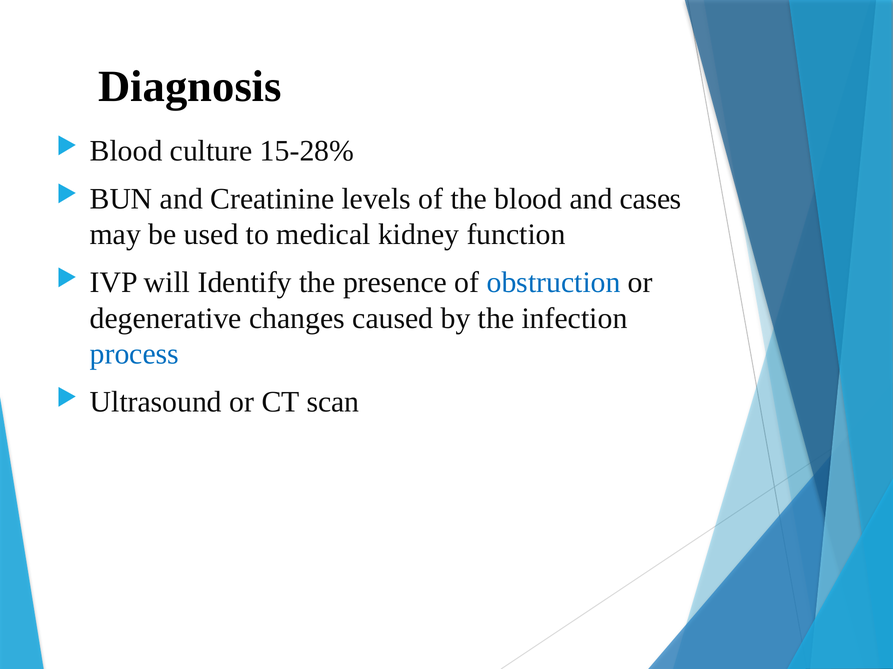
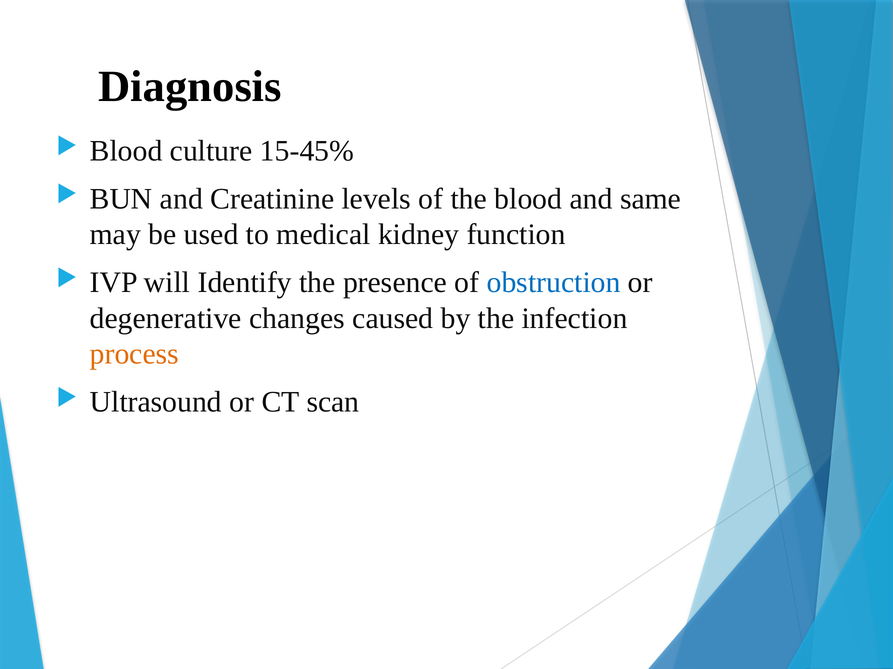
15-28%: 15-28% -> 15-45%
cases: cases -> same
process colour: blue -> orange
